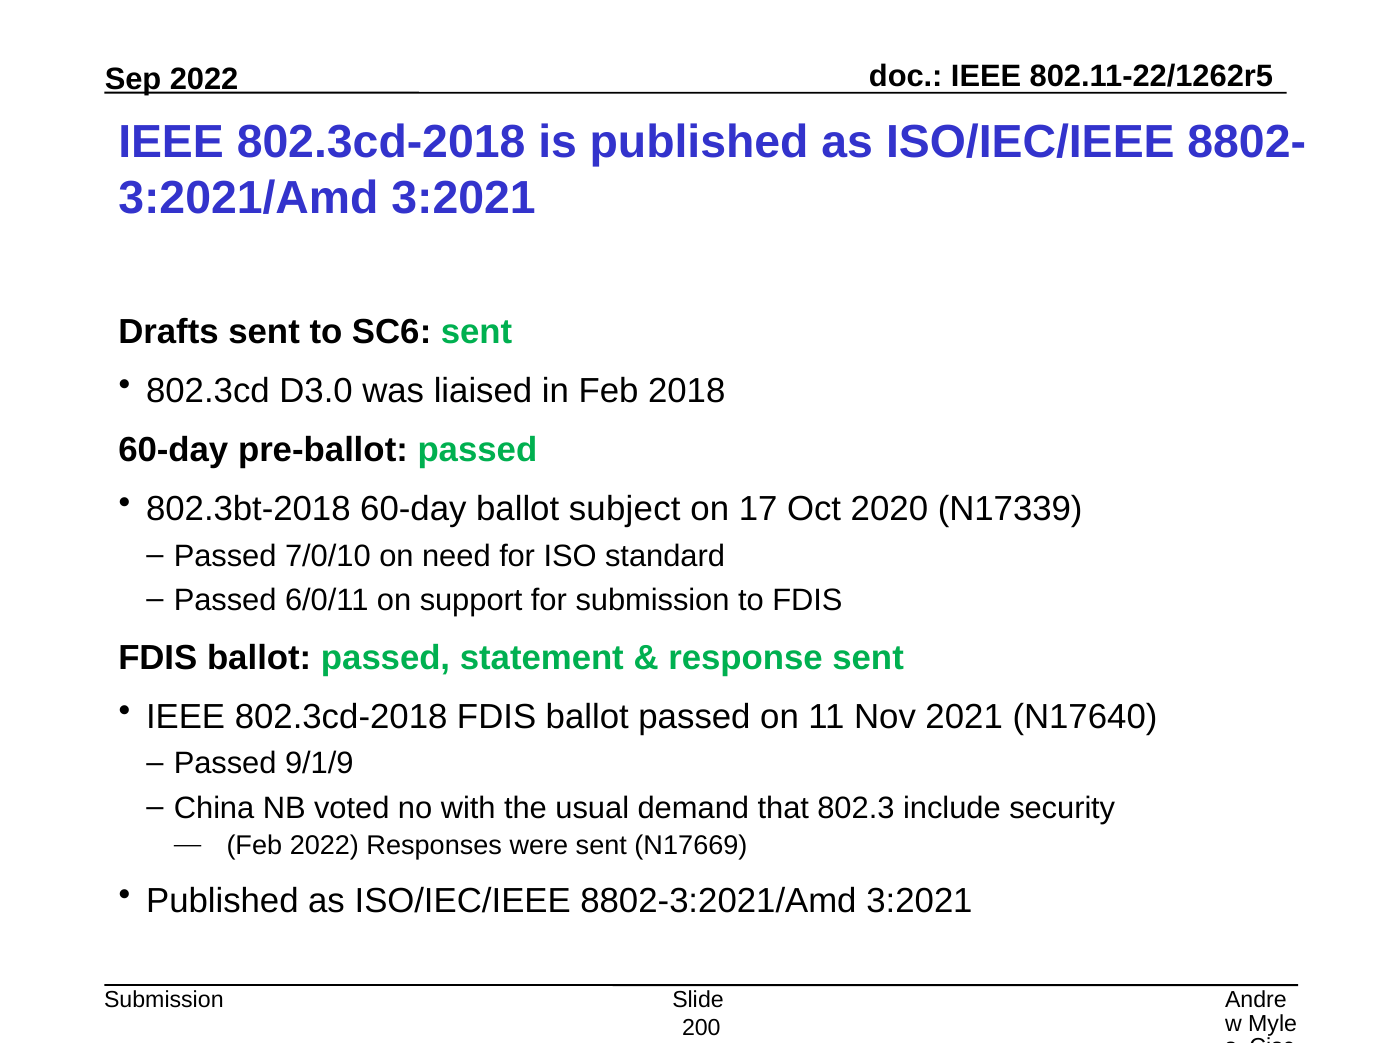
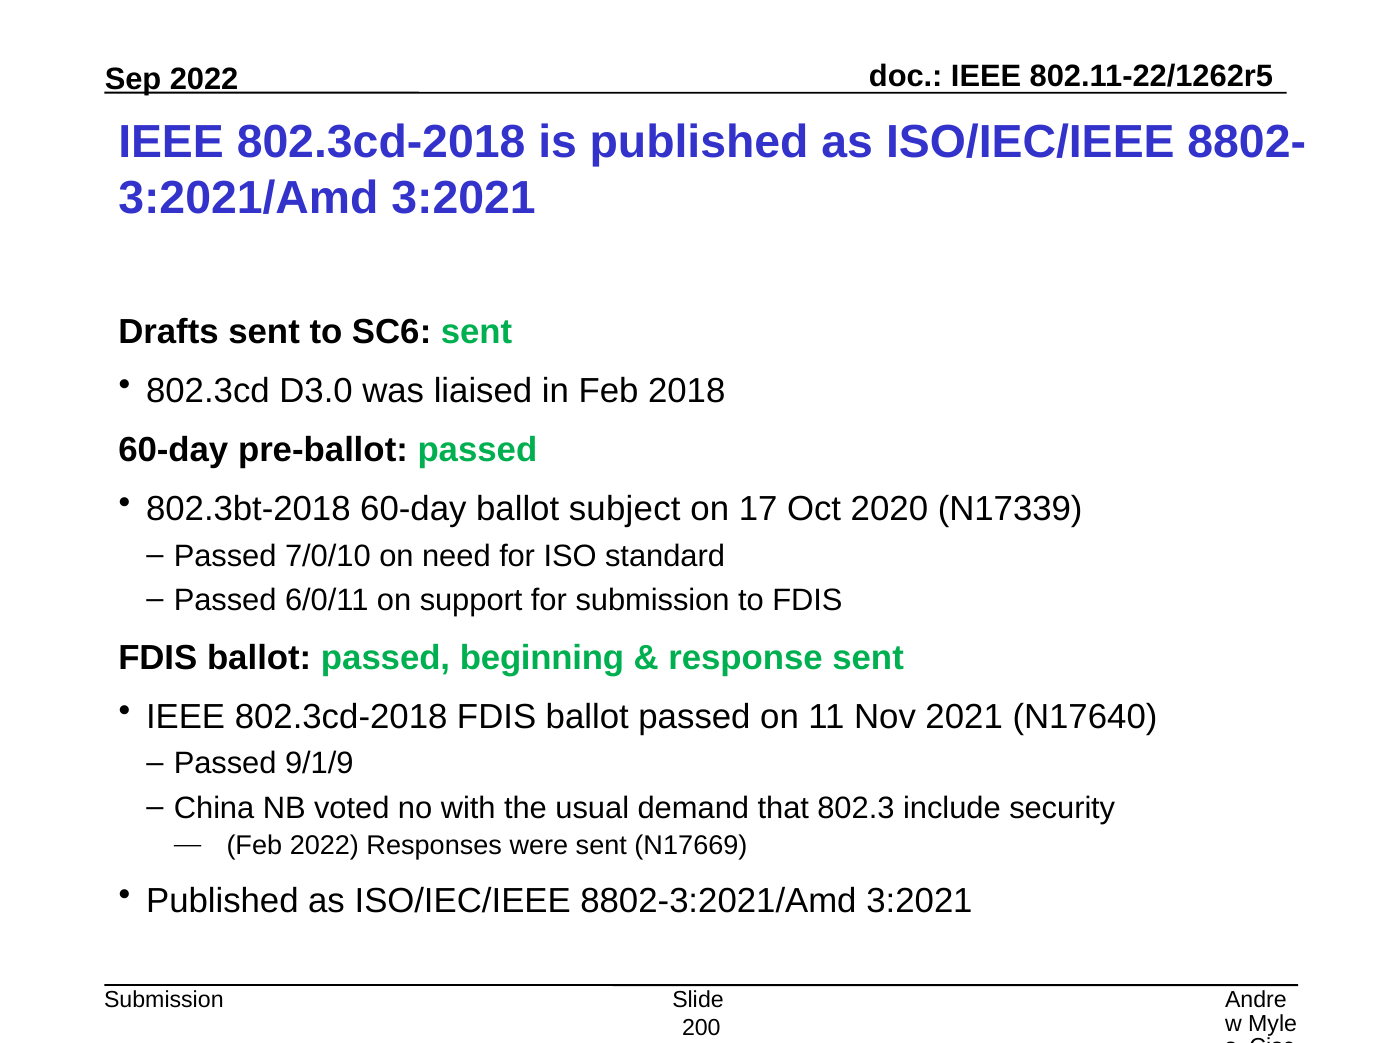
statement: statement -> beginning
